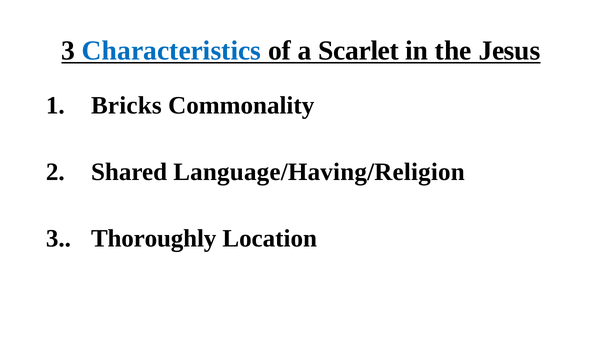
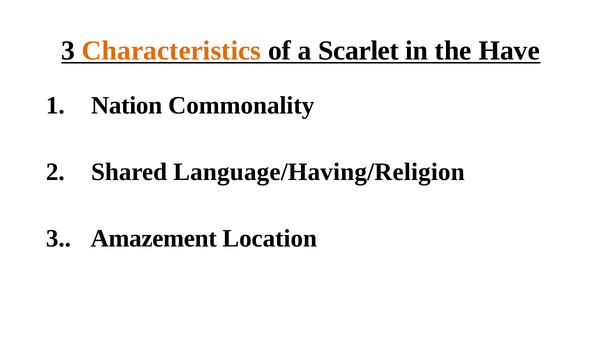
Characteristics colour: blue -> orange
Jesus: Jesus -> Have
Bricks: Bricks -> Nation
Thoroughly: Thoroughly -> Amazement
